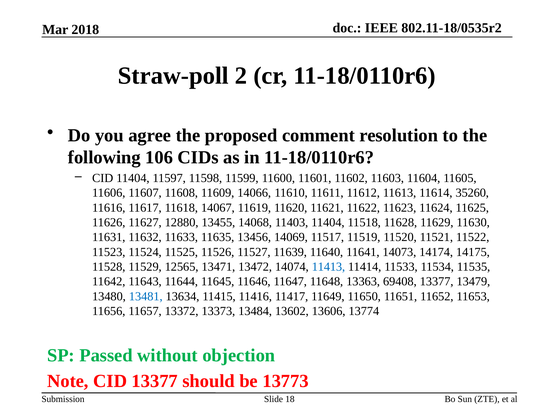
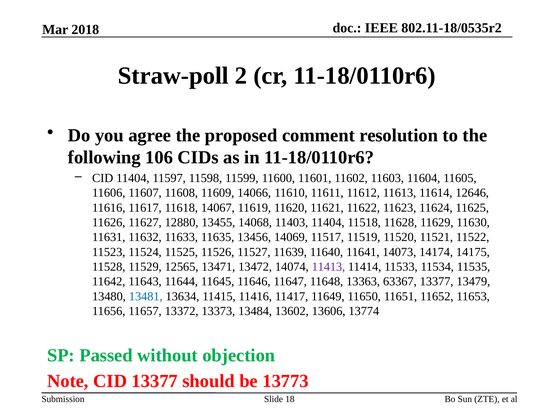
35260: 35260 -> 12646
11413 colour: blue -> purple
69408: 69408 -> 63367
